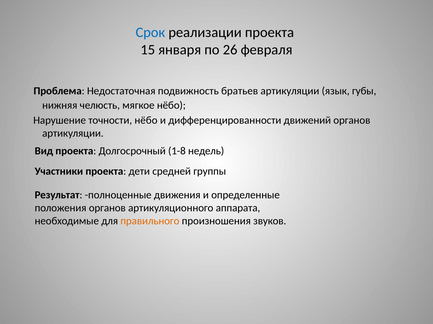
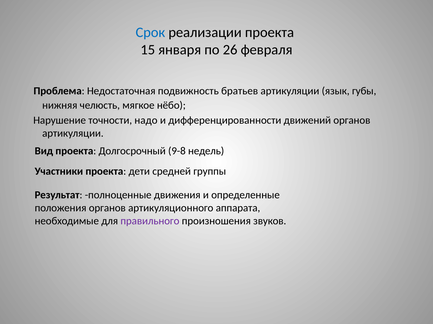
точности нёбо: нёбо -> надо
1-8: 1-8 -> 9-8
правильного colour: orange -> purple
